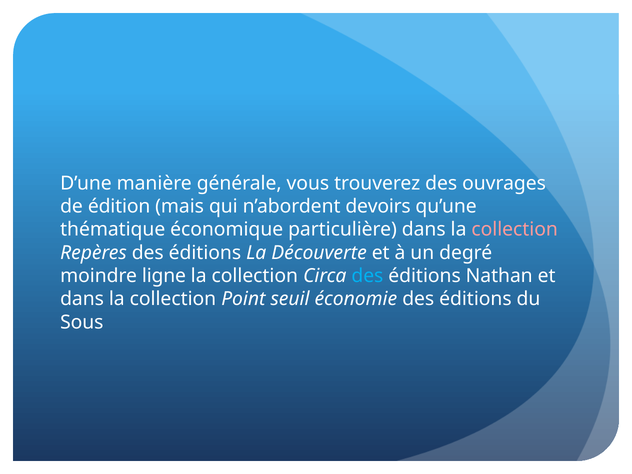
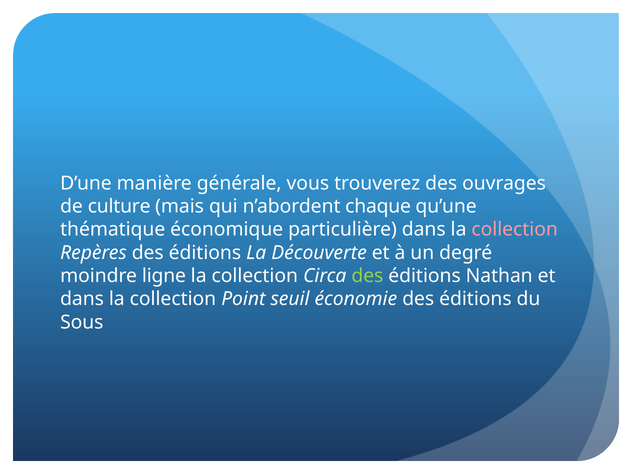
édition: édition -> culture
devoirs: devoirs -> chaque
des at (367, 276) colour: light blue -> light green
